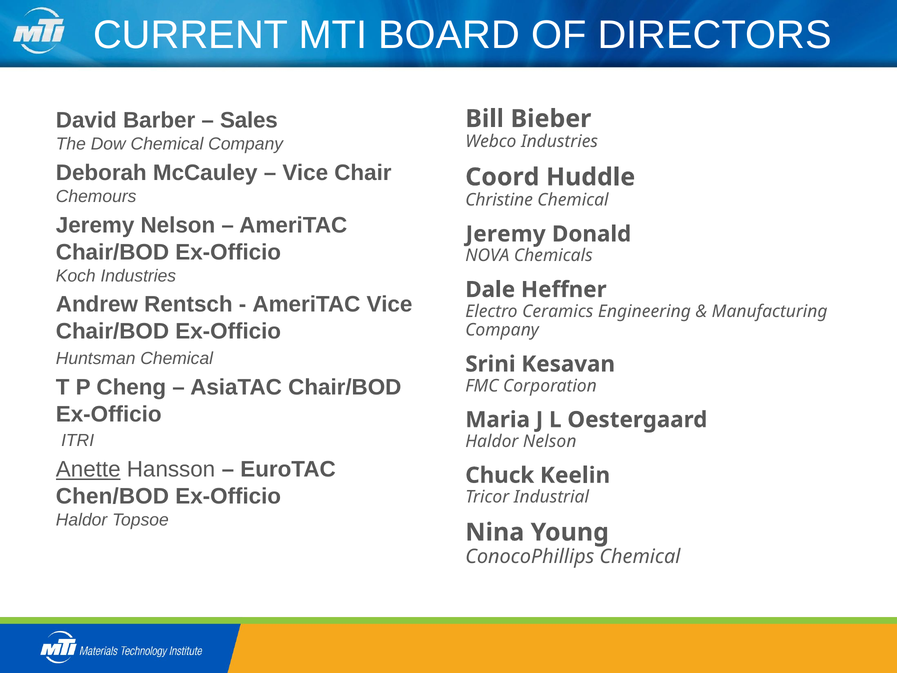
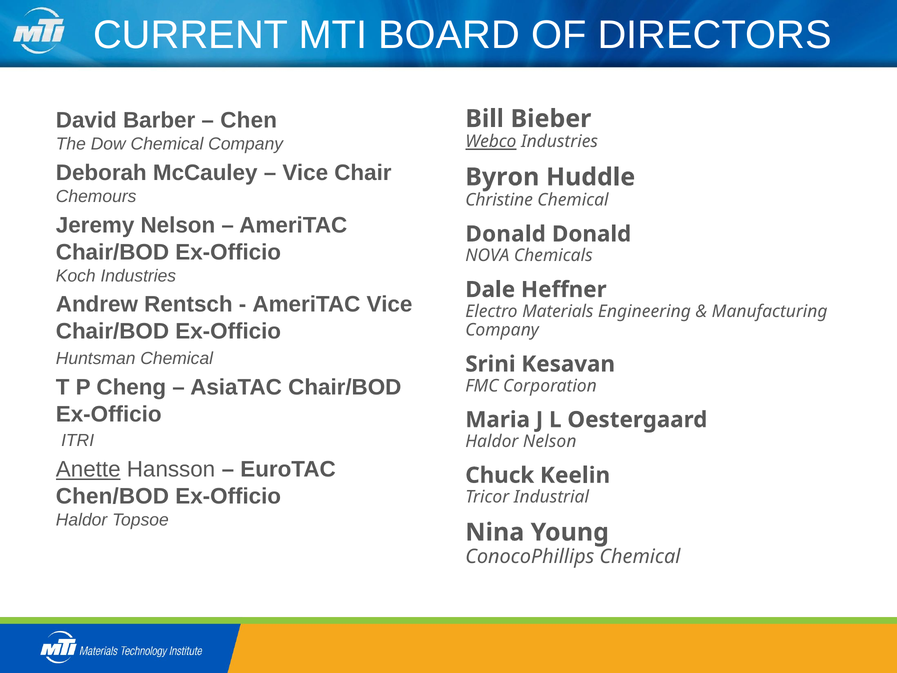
Sales: Sales -> Chen
Webco underline: none -> present
Coord: Coord -> Byron
Jeremy at (506, 234): Jeremy -> Donald
Ceramics: Ceramics -> Materials
